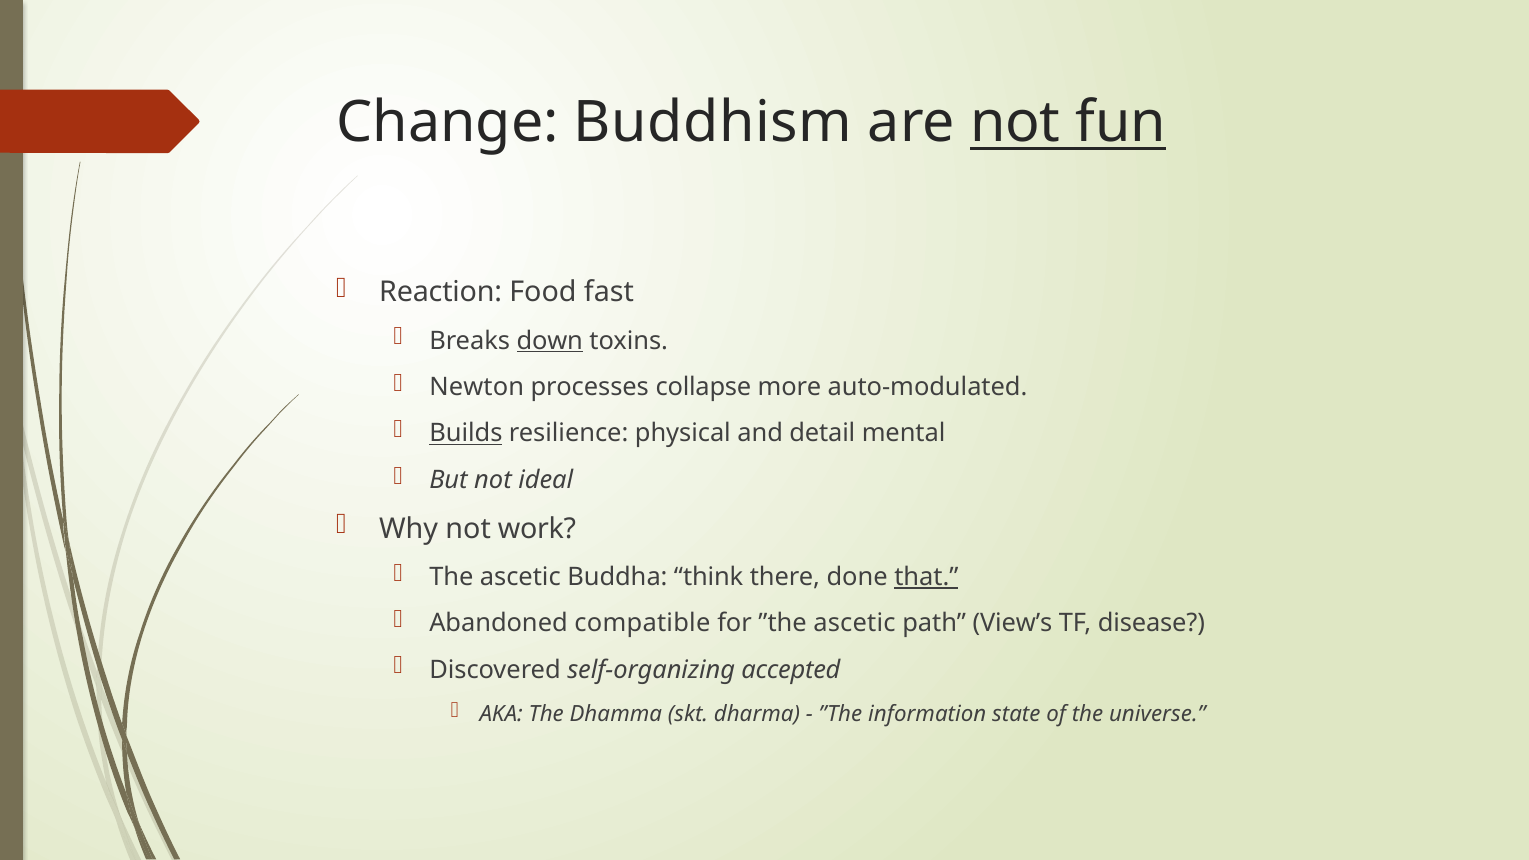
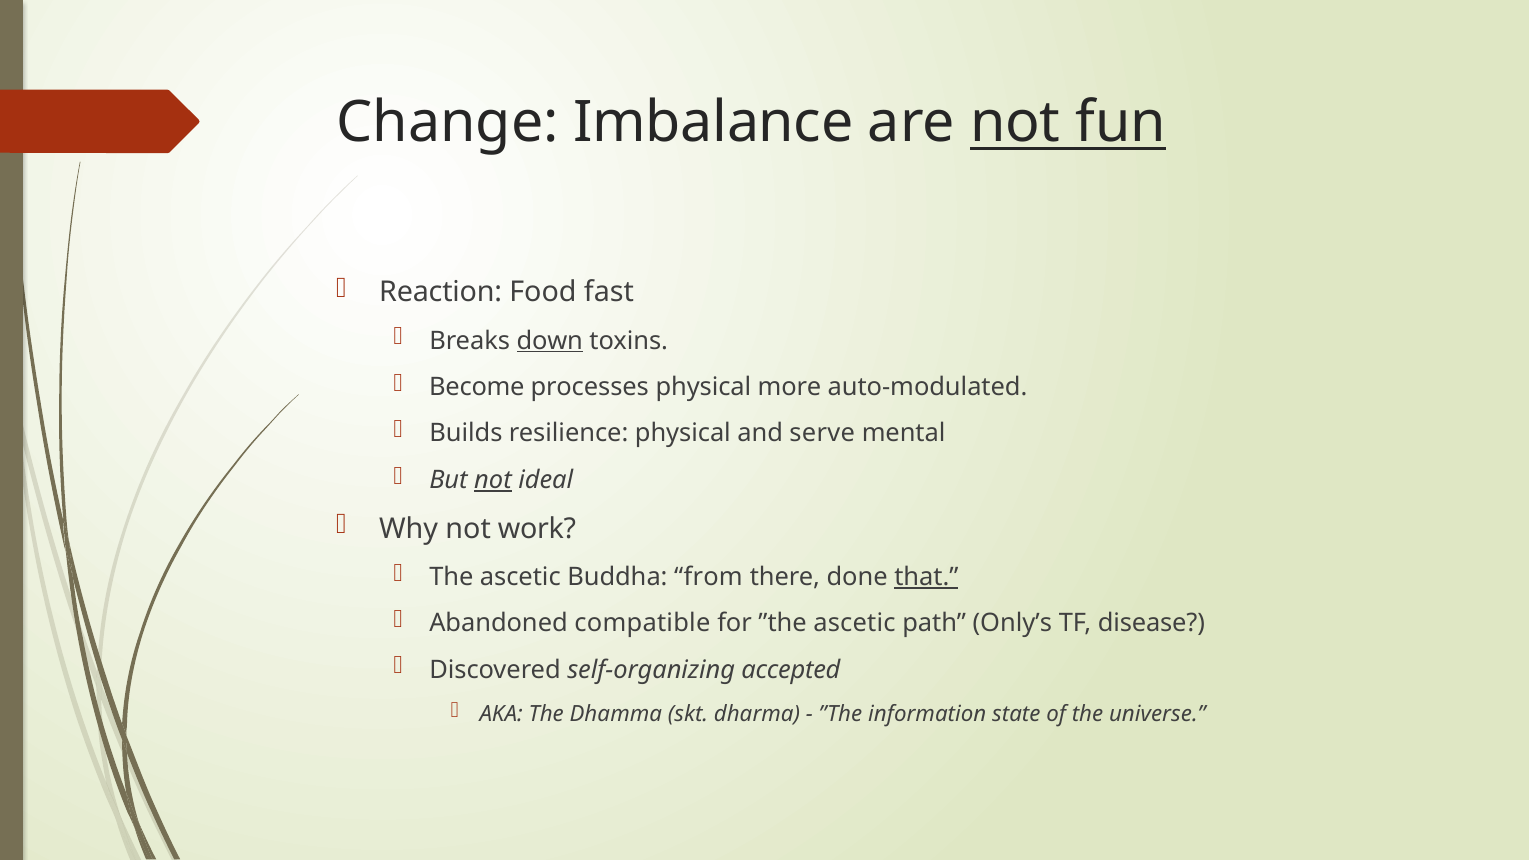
Buddhism: Buddhism -> Imbalance
Newton: Newton -> Become
processes collapse: collapse -> physical
Builds underline: present -> none
detail: detail -> serve
not at (493, 480) underline: none -> present
think: think -> from
View’s: View’s -> Only’s
